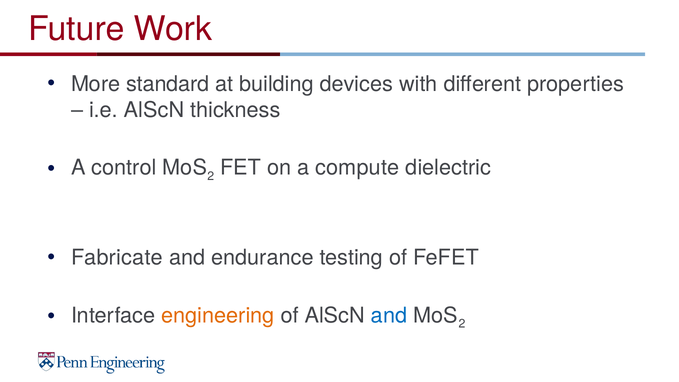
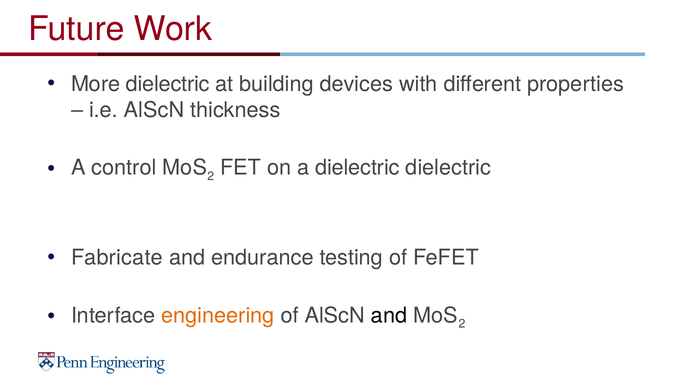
More standard: standard -> dielectric
a compute: compute -> dielectric
and at (389, 315) colour: blue -> black
